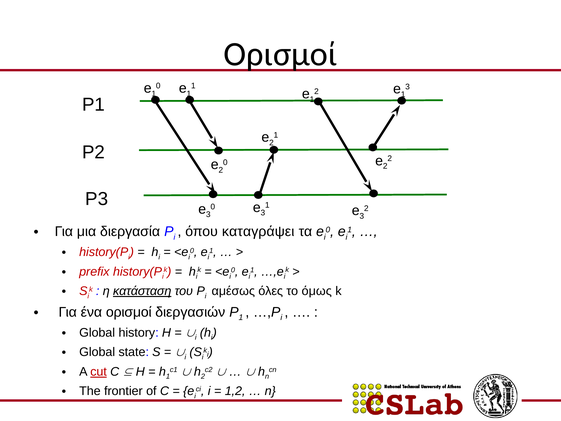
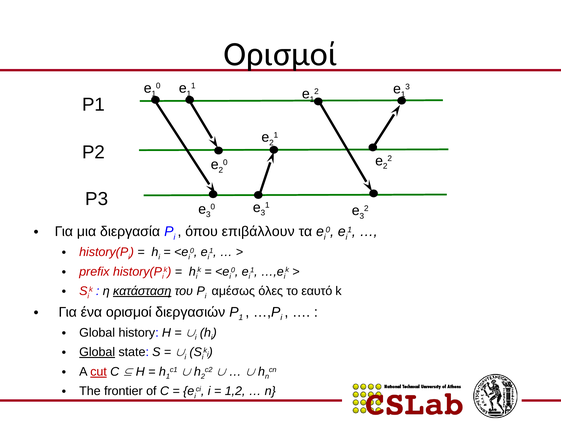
καταγράψει: καταγράψει -> επιβάλλουν
όμως: όμως -> εαυτό
Global at (97, 352) underline: none -> present
